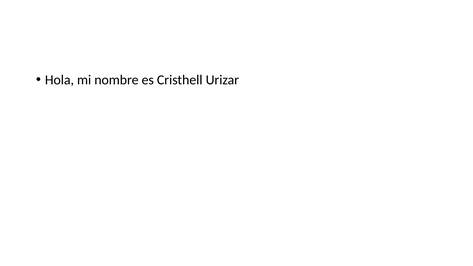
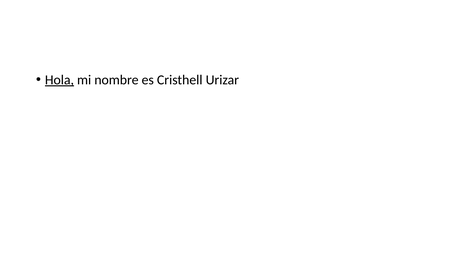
Hola underline: none -> present
